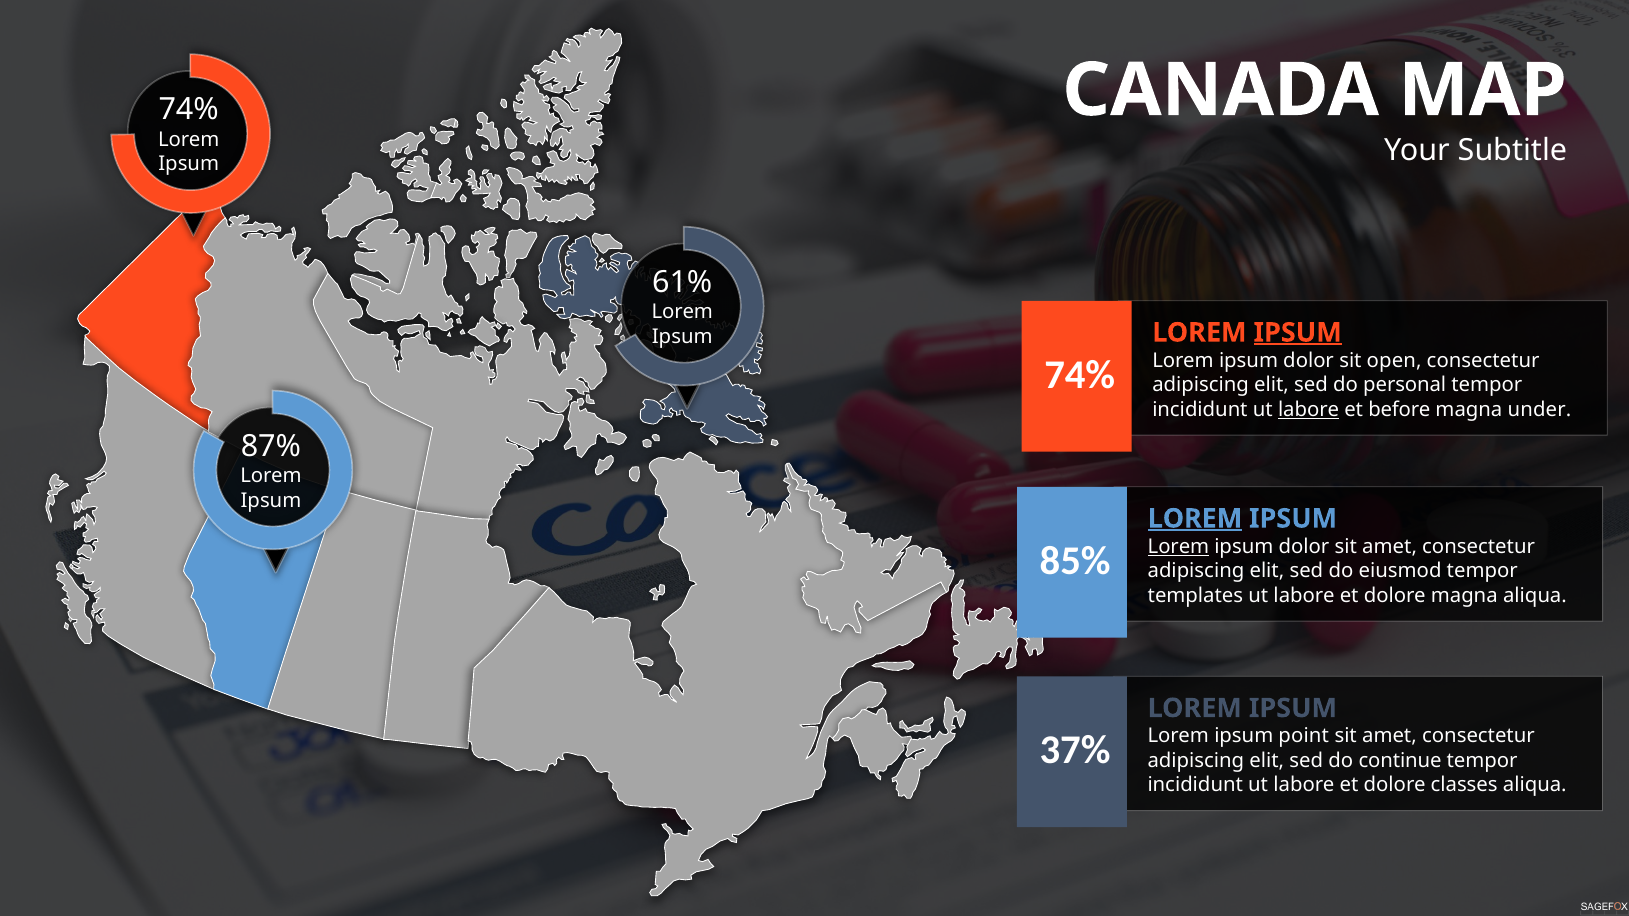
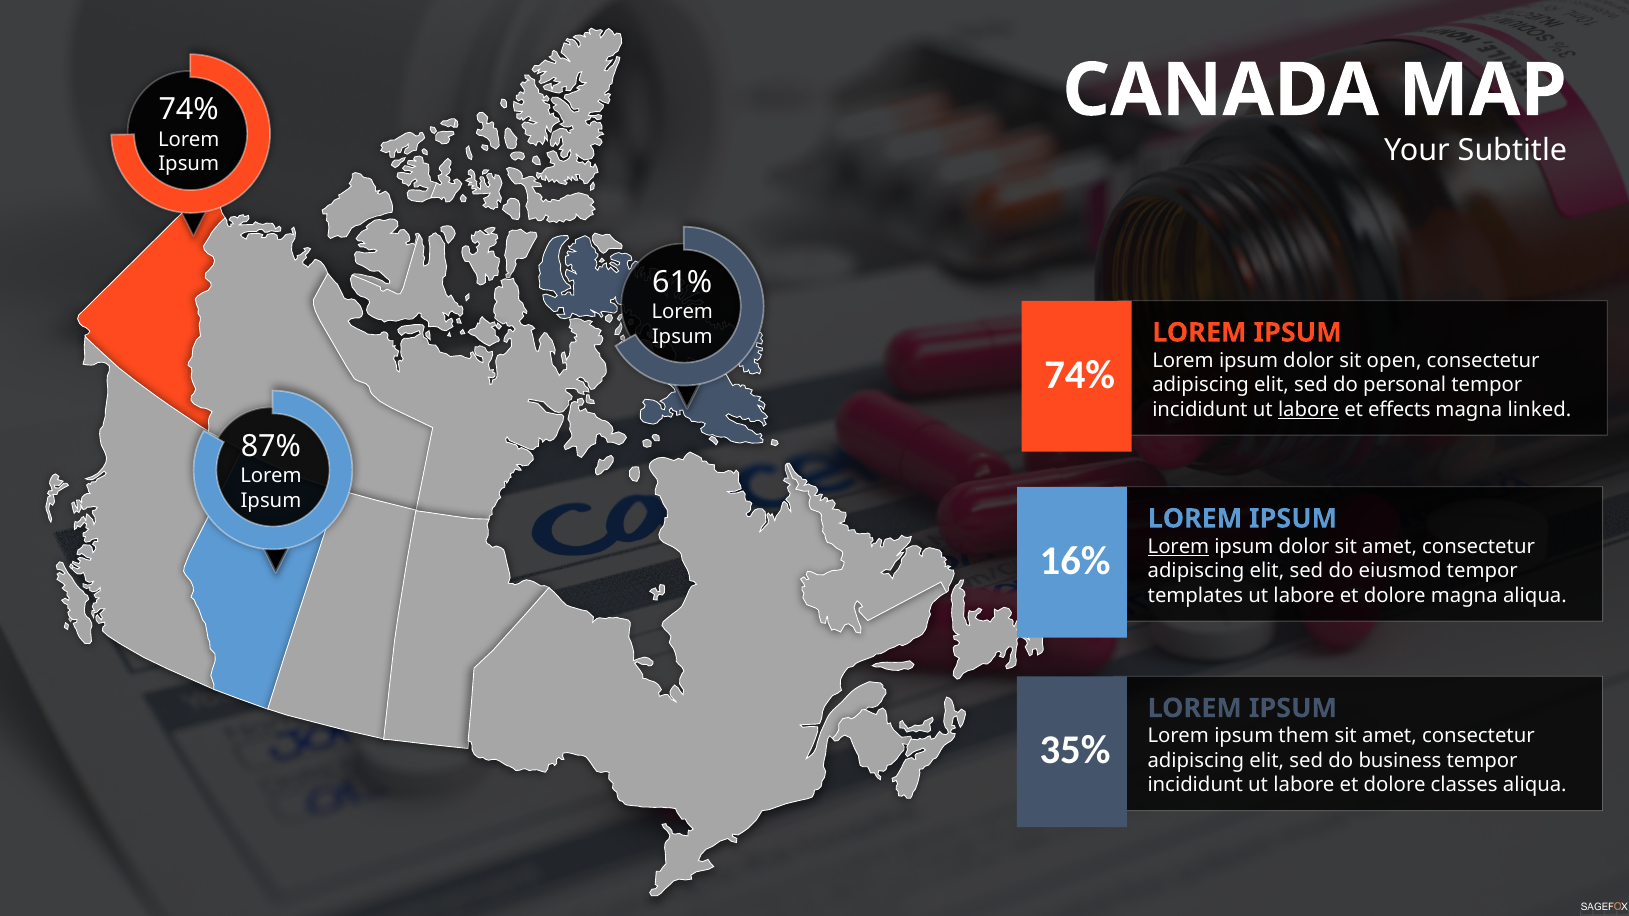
IPSUM at (1298, 333) underline: present -> none
before: before -> effects
under: under -> linked
LOREM at (1195, 519) underline: present -> none
85%: 85% -> 16%
point: point -> them
37%: 37% -> 35%
continue: continue -> business
